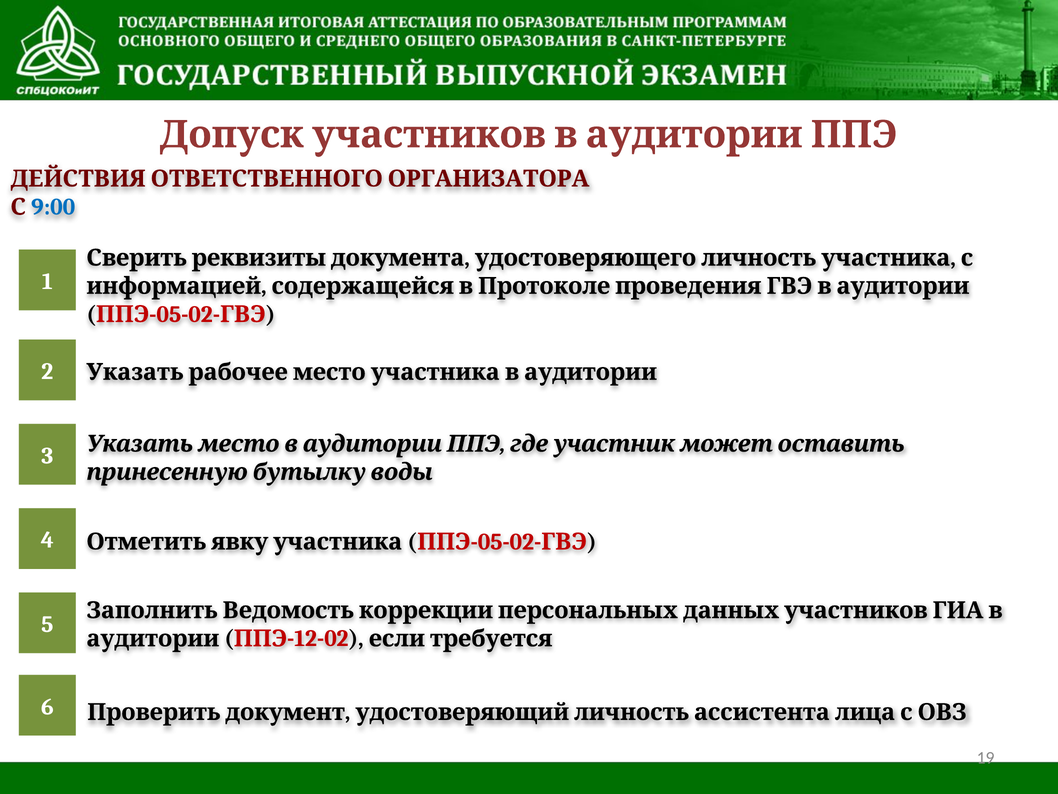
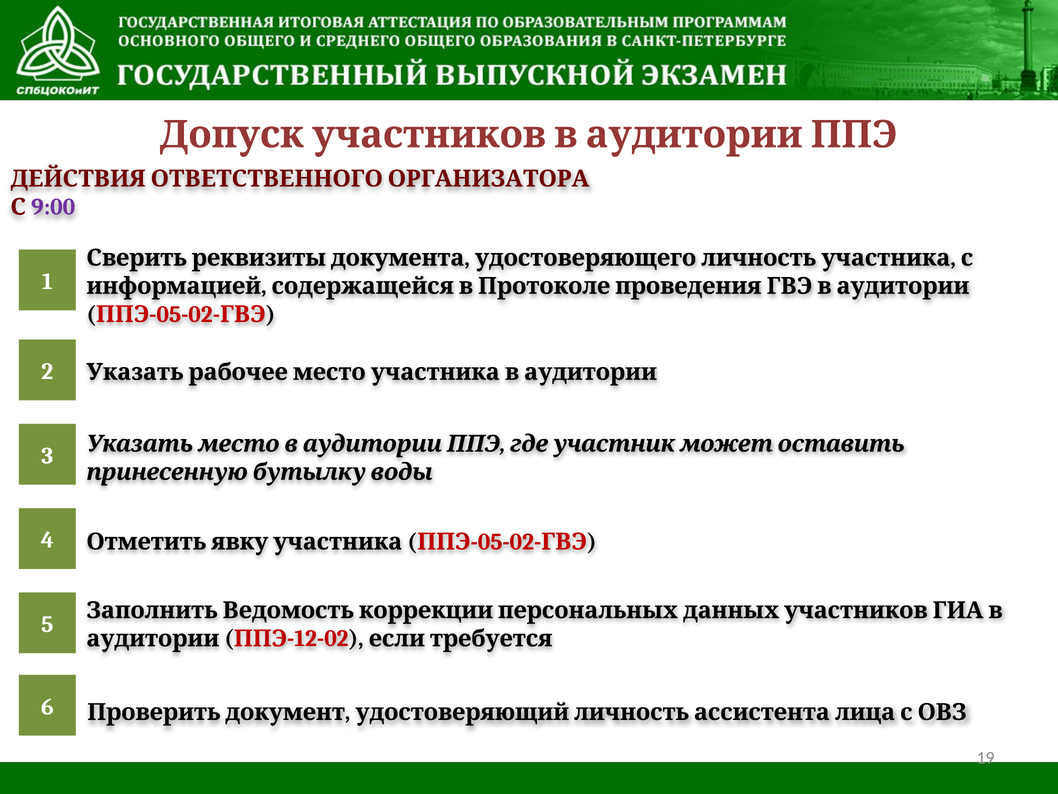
9:00 colour: blue -> purple
